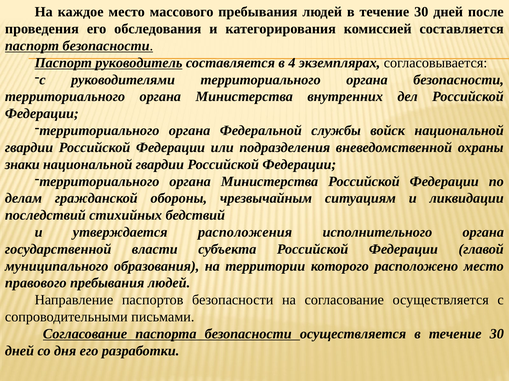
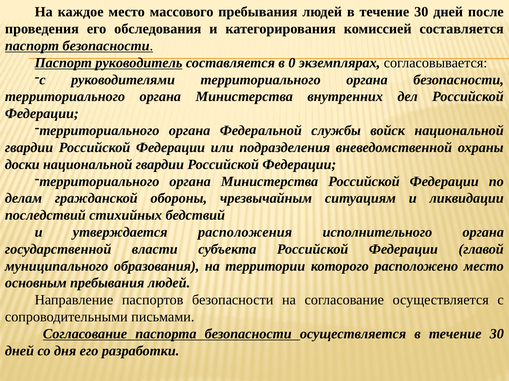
4: 4 -> 0
знаки: знаки -> доски
правового: правового -> основным
